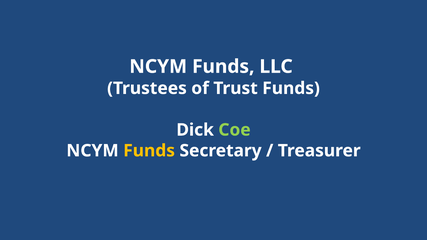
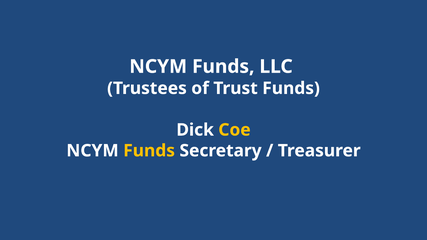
Coe colour: light green -> yellow
